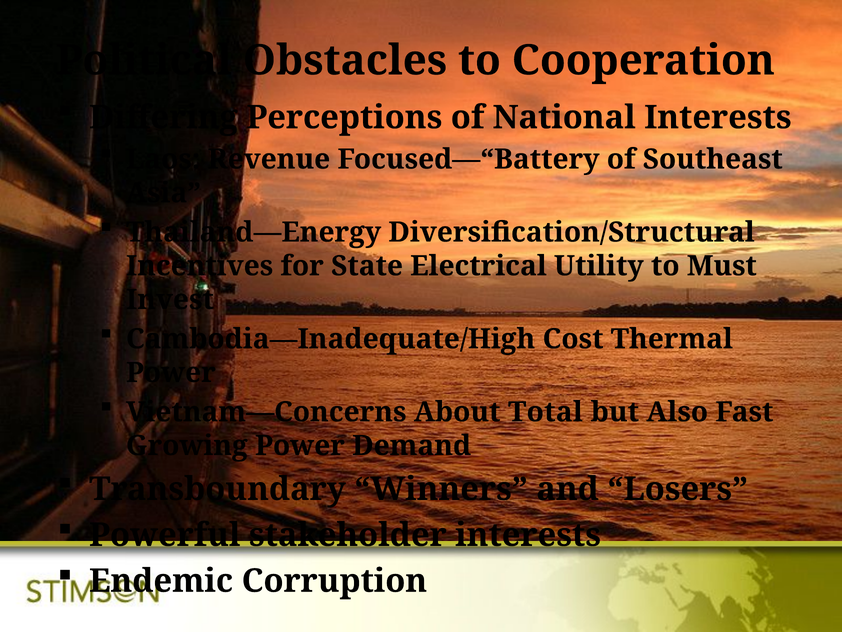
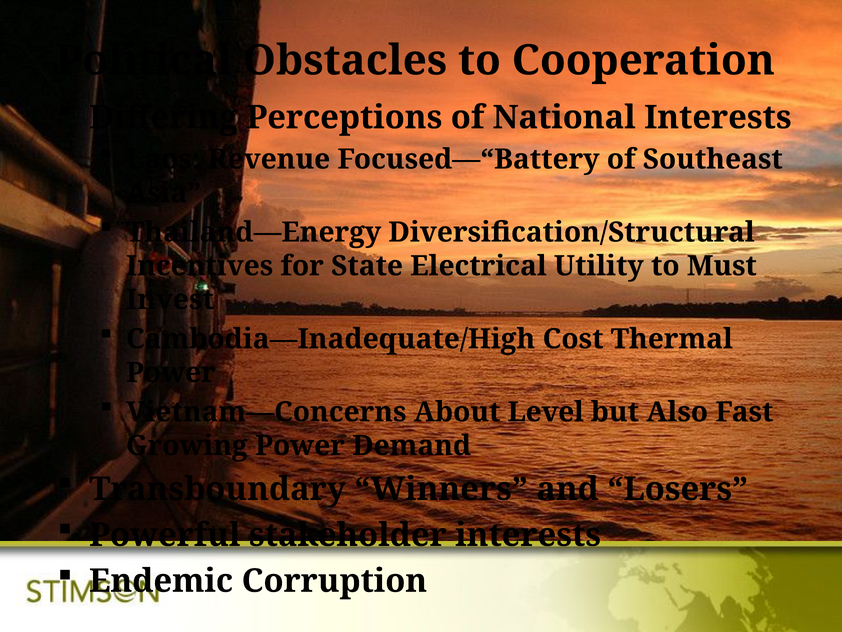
Total: Total -> Level
